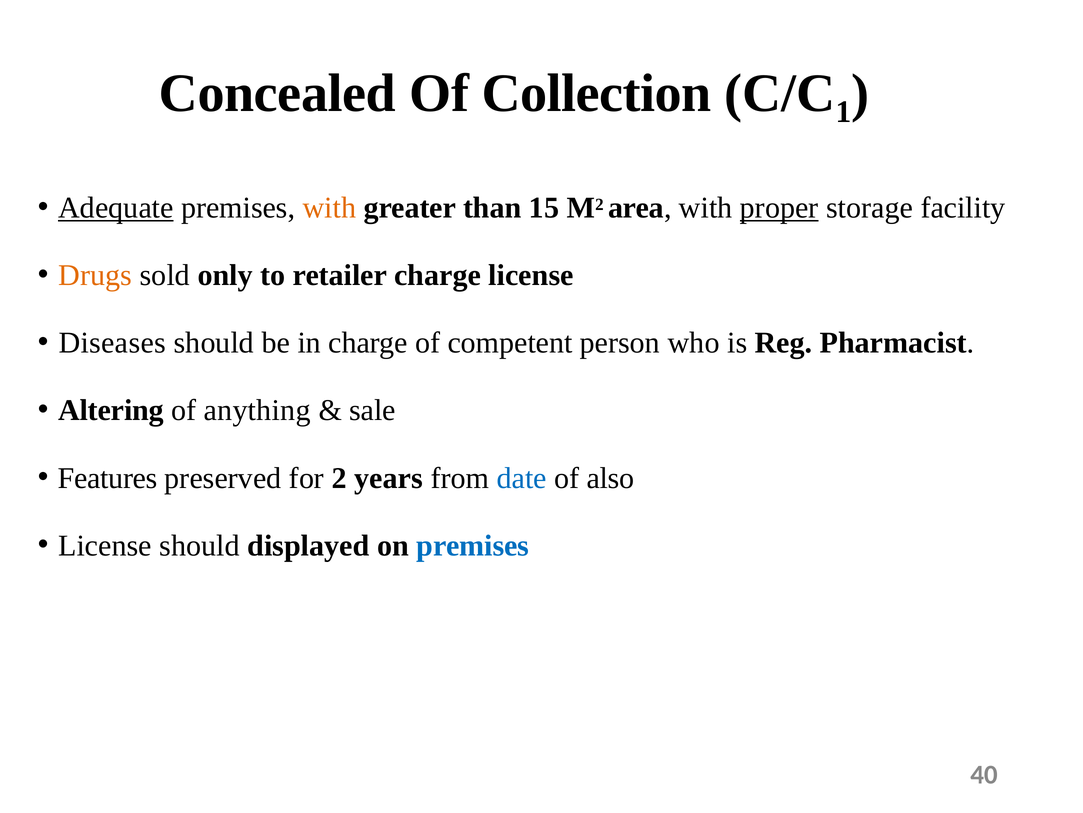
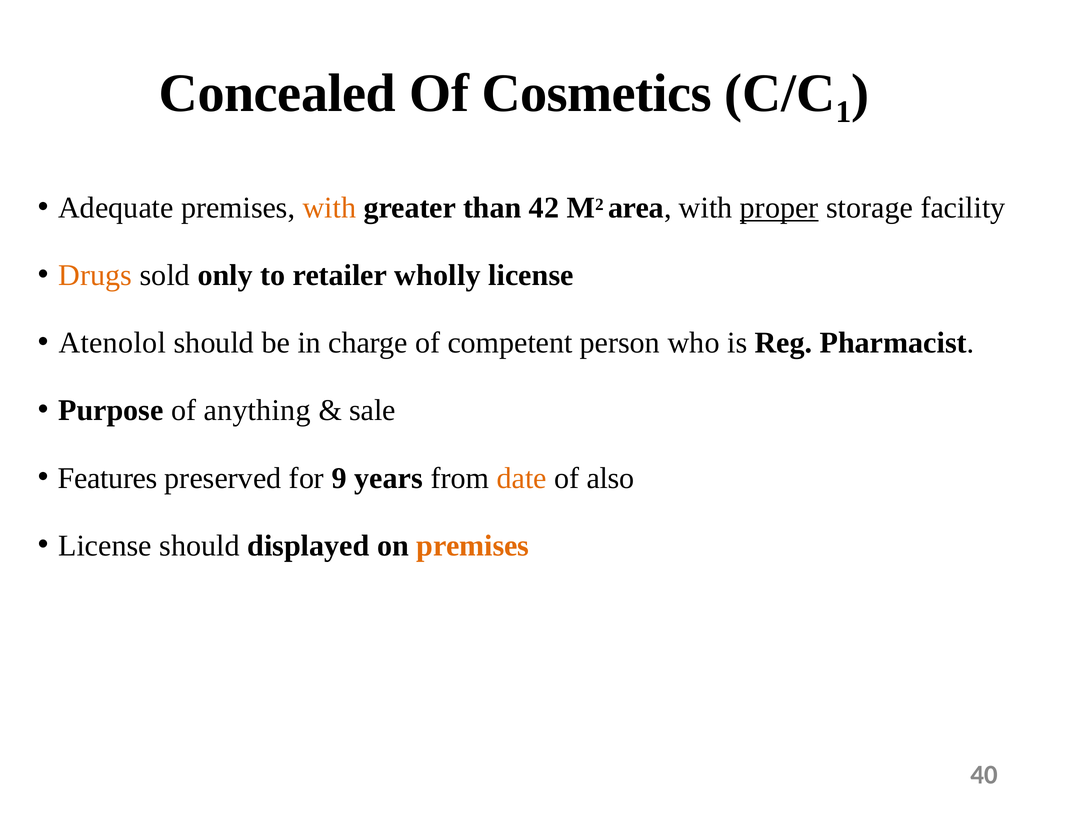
Collection: Collection -> Cosmetics
Adequate underline: present -> none
15: 15 -> 42
retailer charge: charge -> wholly
Diseases: Diseases -> Atenolol
Altering: Altering -> Purpose
2: 2 -> 9
date colour: blue -> orange
premises at (473, 545) colour: blue -> orange
